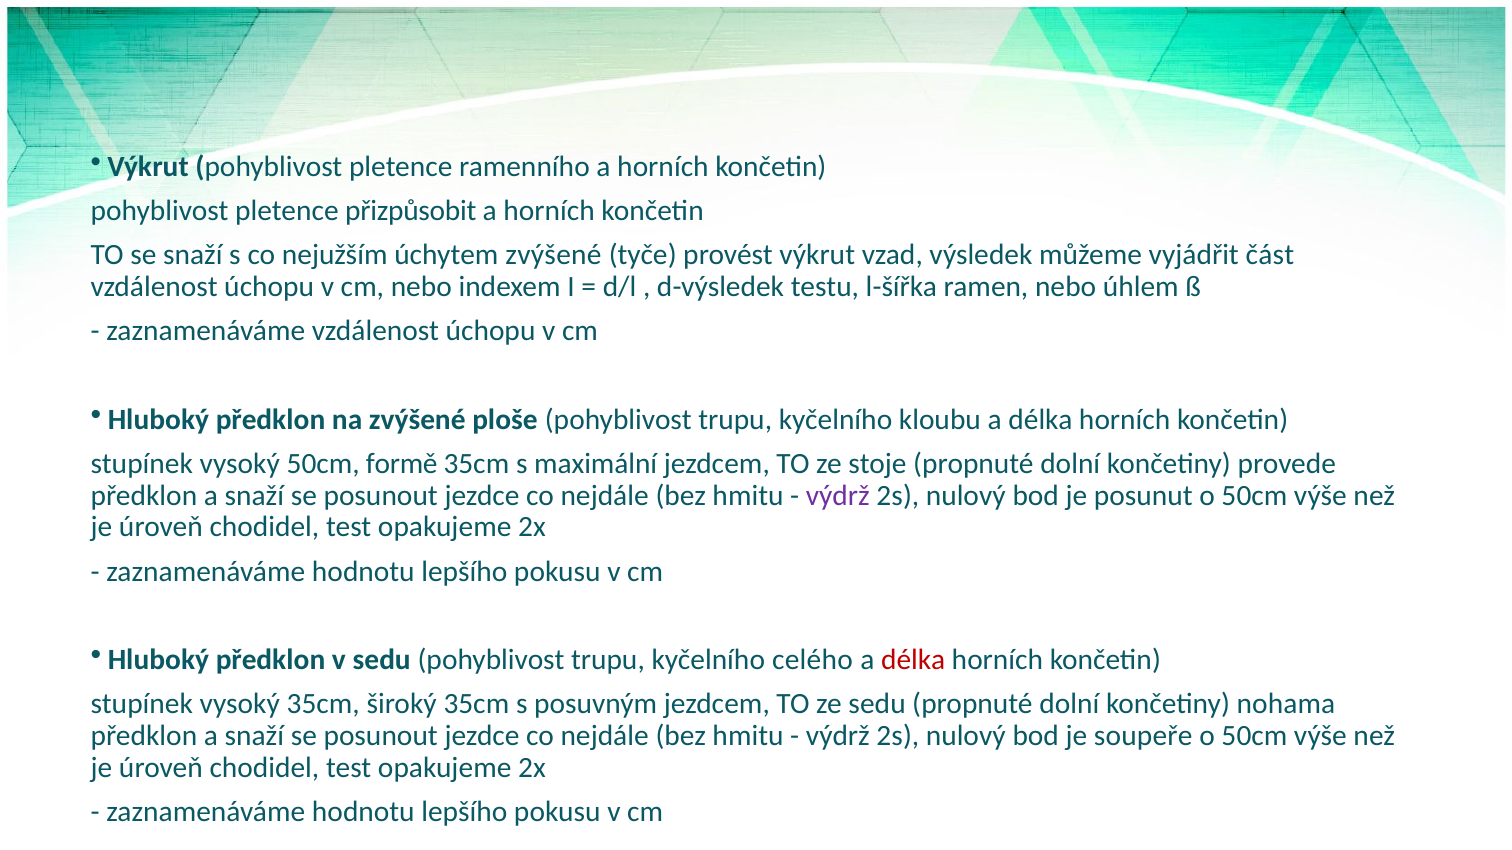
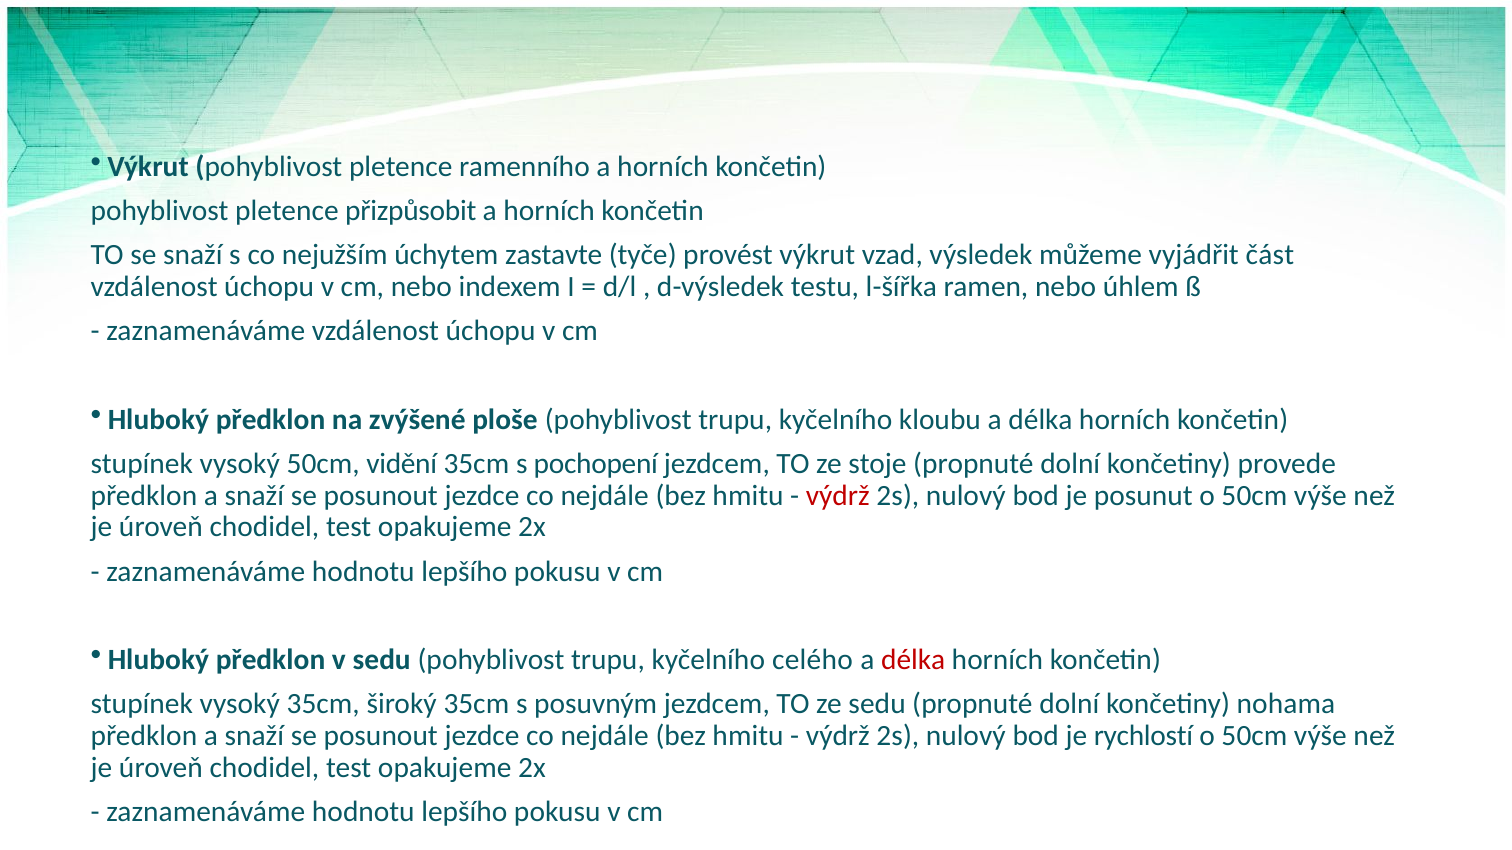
úchytem zvýšené: zvýšené -> zastavte
formě: formě -> vidění
maximální: maximální -> pochopení
výdrž at (838, 496) colour: purple -> red
soupeře: soupeře -> rychlostí
